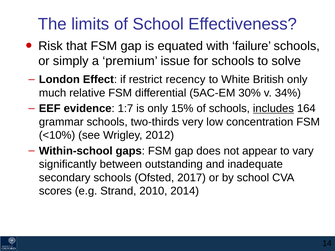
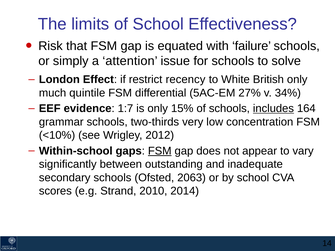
premium: premium -> attention
relative: relative -> quintile
30%: 30% -> 27%
FSM at (160, 151) underline: none -> present
2017: 2017 -> 2063
